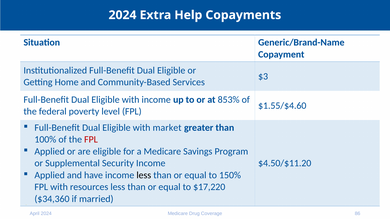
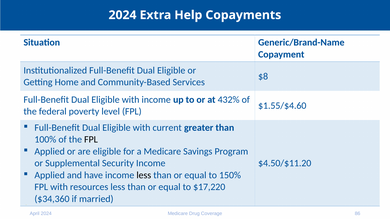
$3: $3 -> $8
853%: 853% -> 432%
market: market -> current
FPL at (91, 140) colour: red -> black
